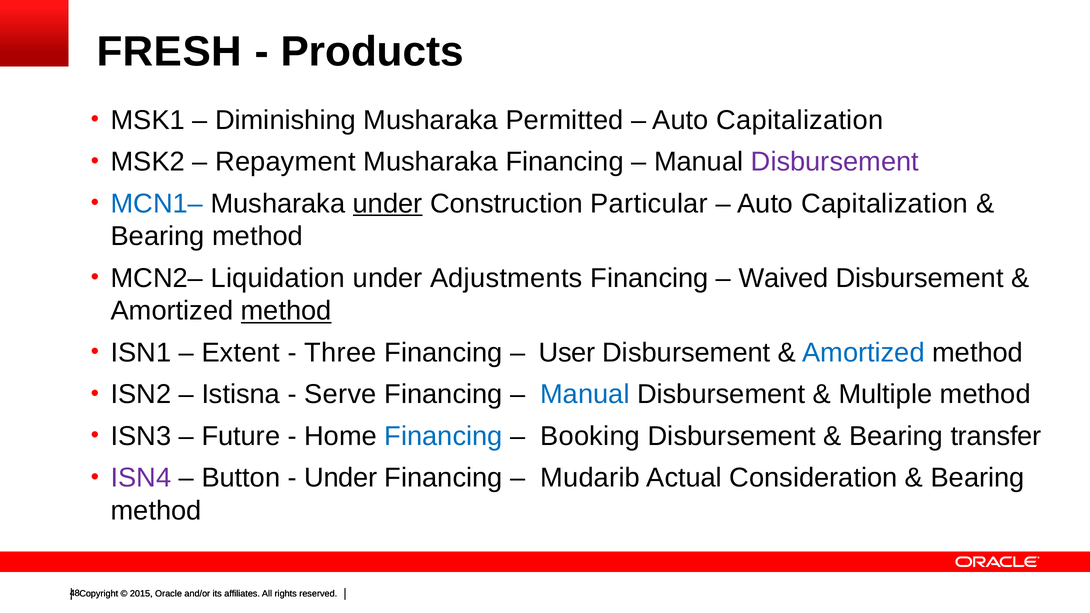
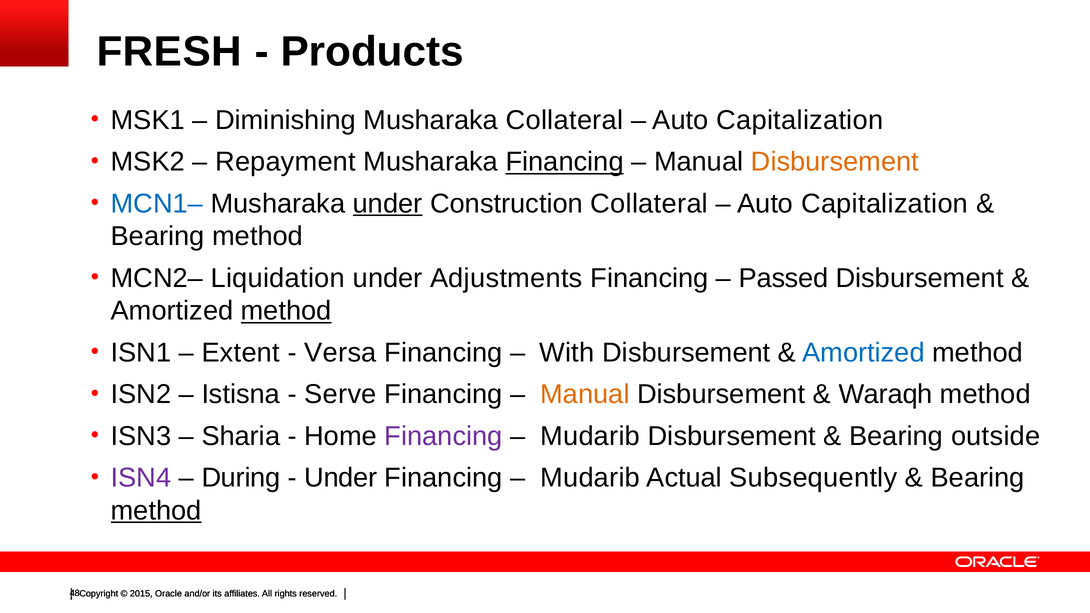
Musharaka Permitted: Permitted -> Collateral
Financing at (565, 162) underline: none -> present
Disbursement at (835, 162) colour: purple -> orange
Construction Particular: Particular -> Collateral
Waived: Waived -> Passed
Three: Three -> Versa
User: User -> With
Manual at (585, 395) colour: blue -> orange
Multiple: Multiple -> Waraqh
Future: Future -> Sharia
Financing at (443, 436) colour: blue -> purple
Booking at (590, 436): Booking -> Mudarib
transfer: transfer -> outside
Button: Button -> During
Consideration: Consideration -> Subsequently
method at (156, 511) underline: none -> present
